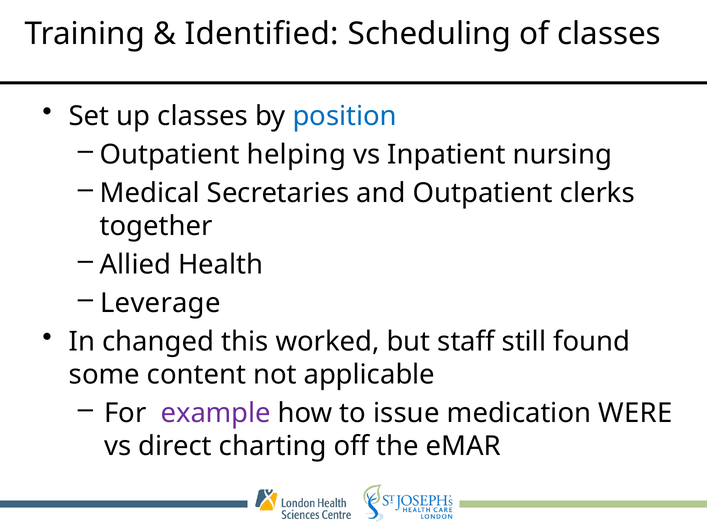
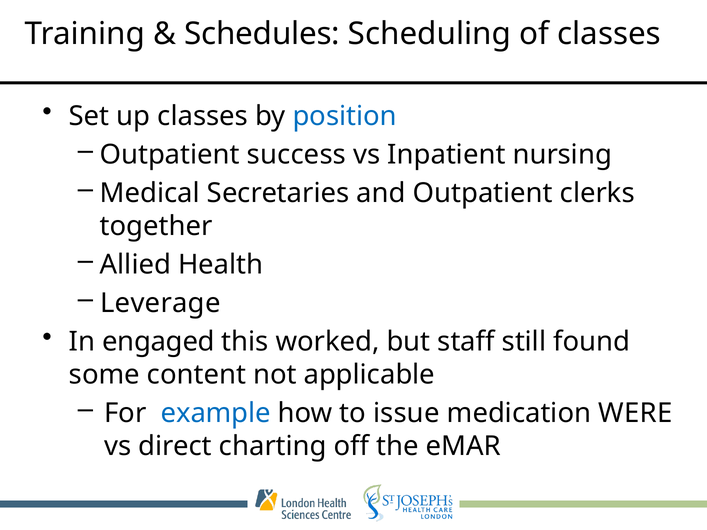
Identified: Identified -> Schedules
helping: helping -> success
changed: changed -> engaged
example colour: purple -> blue
